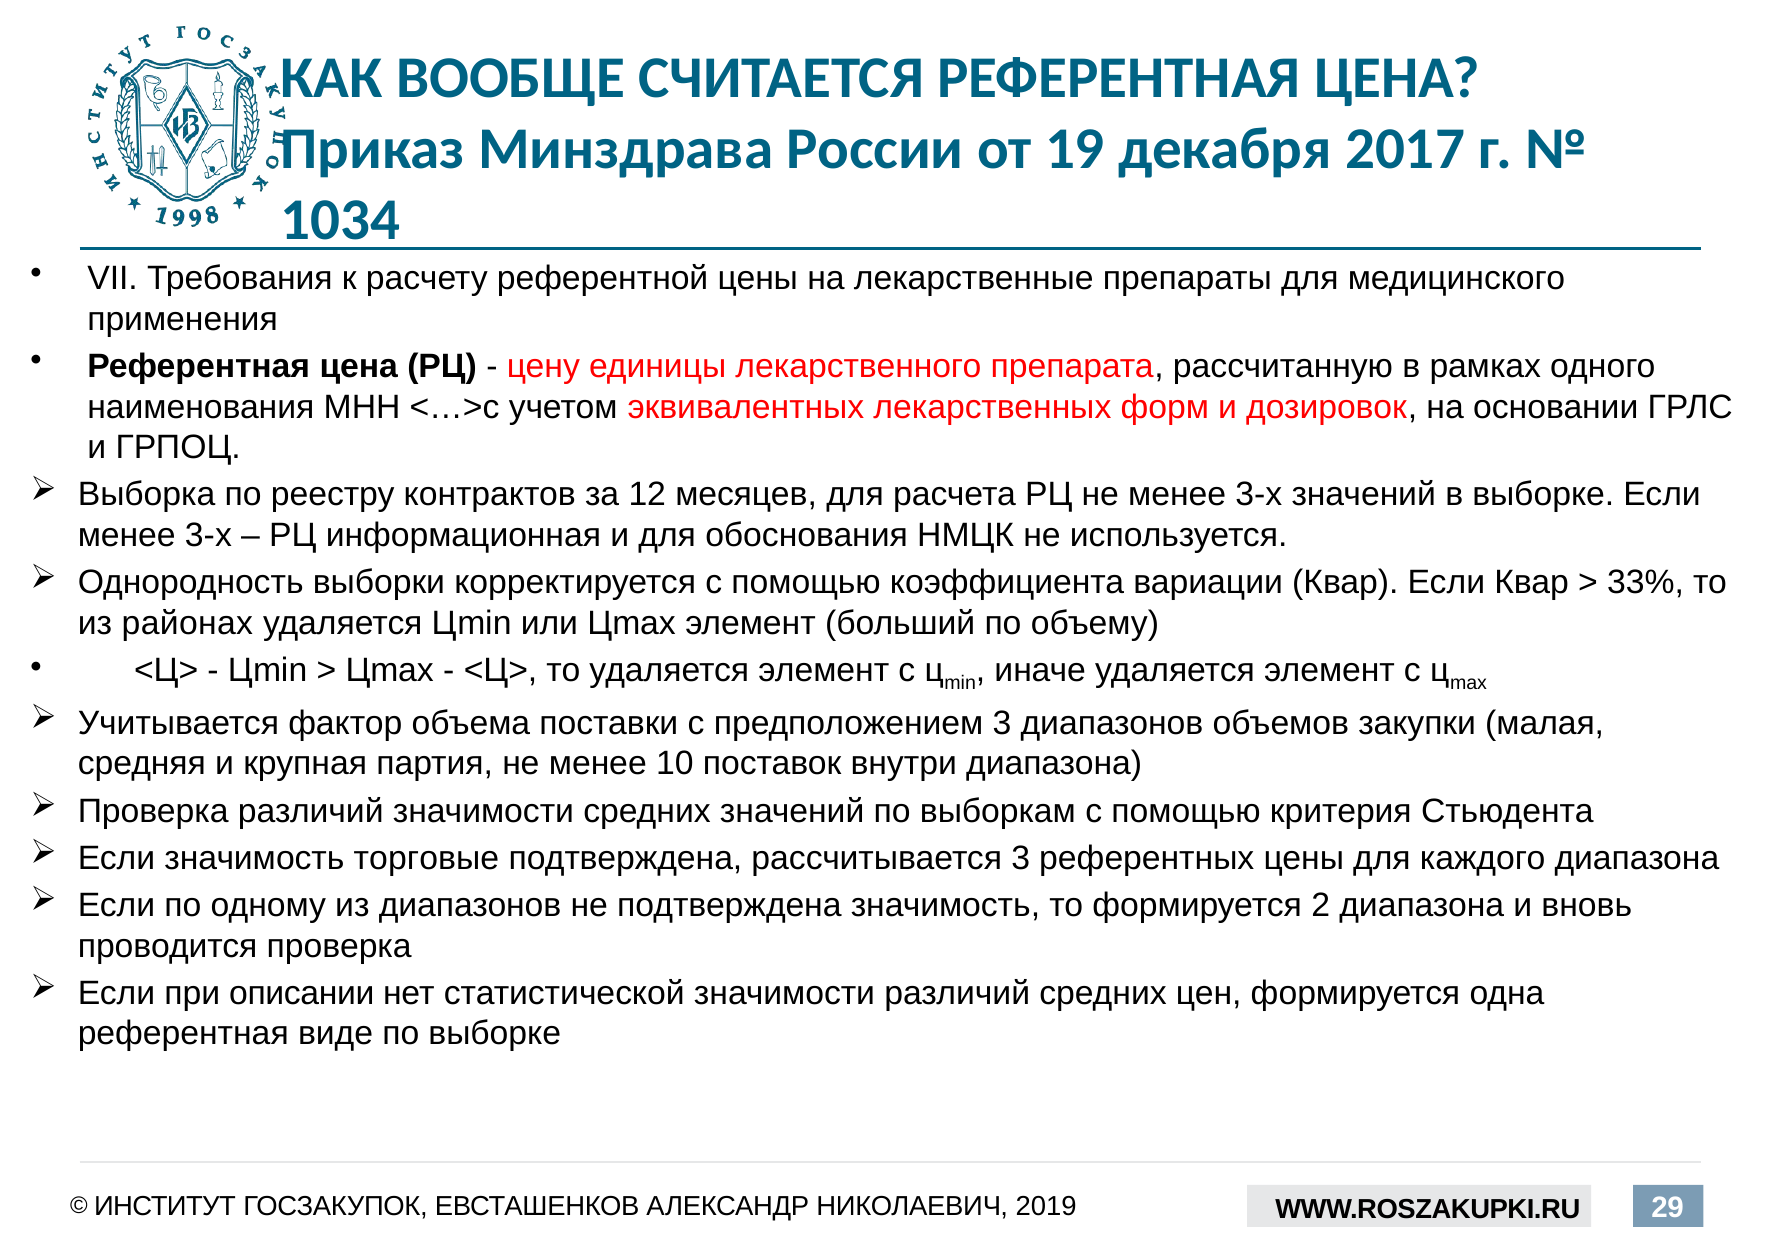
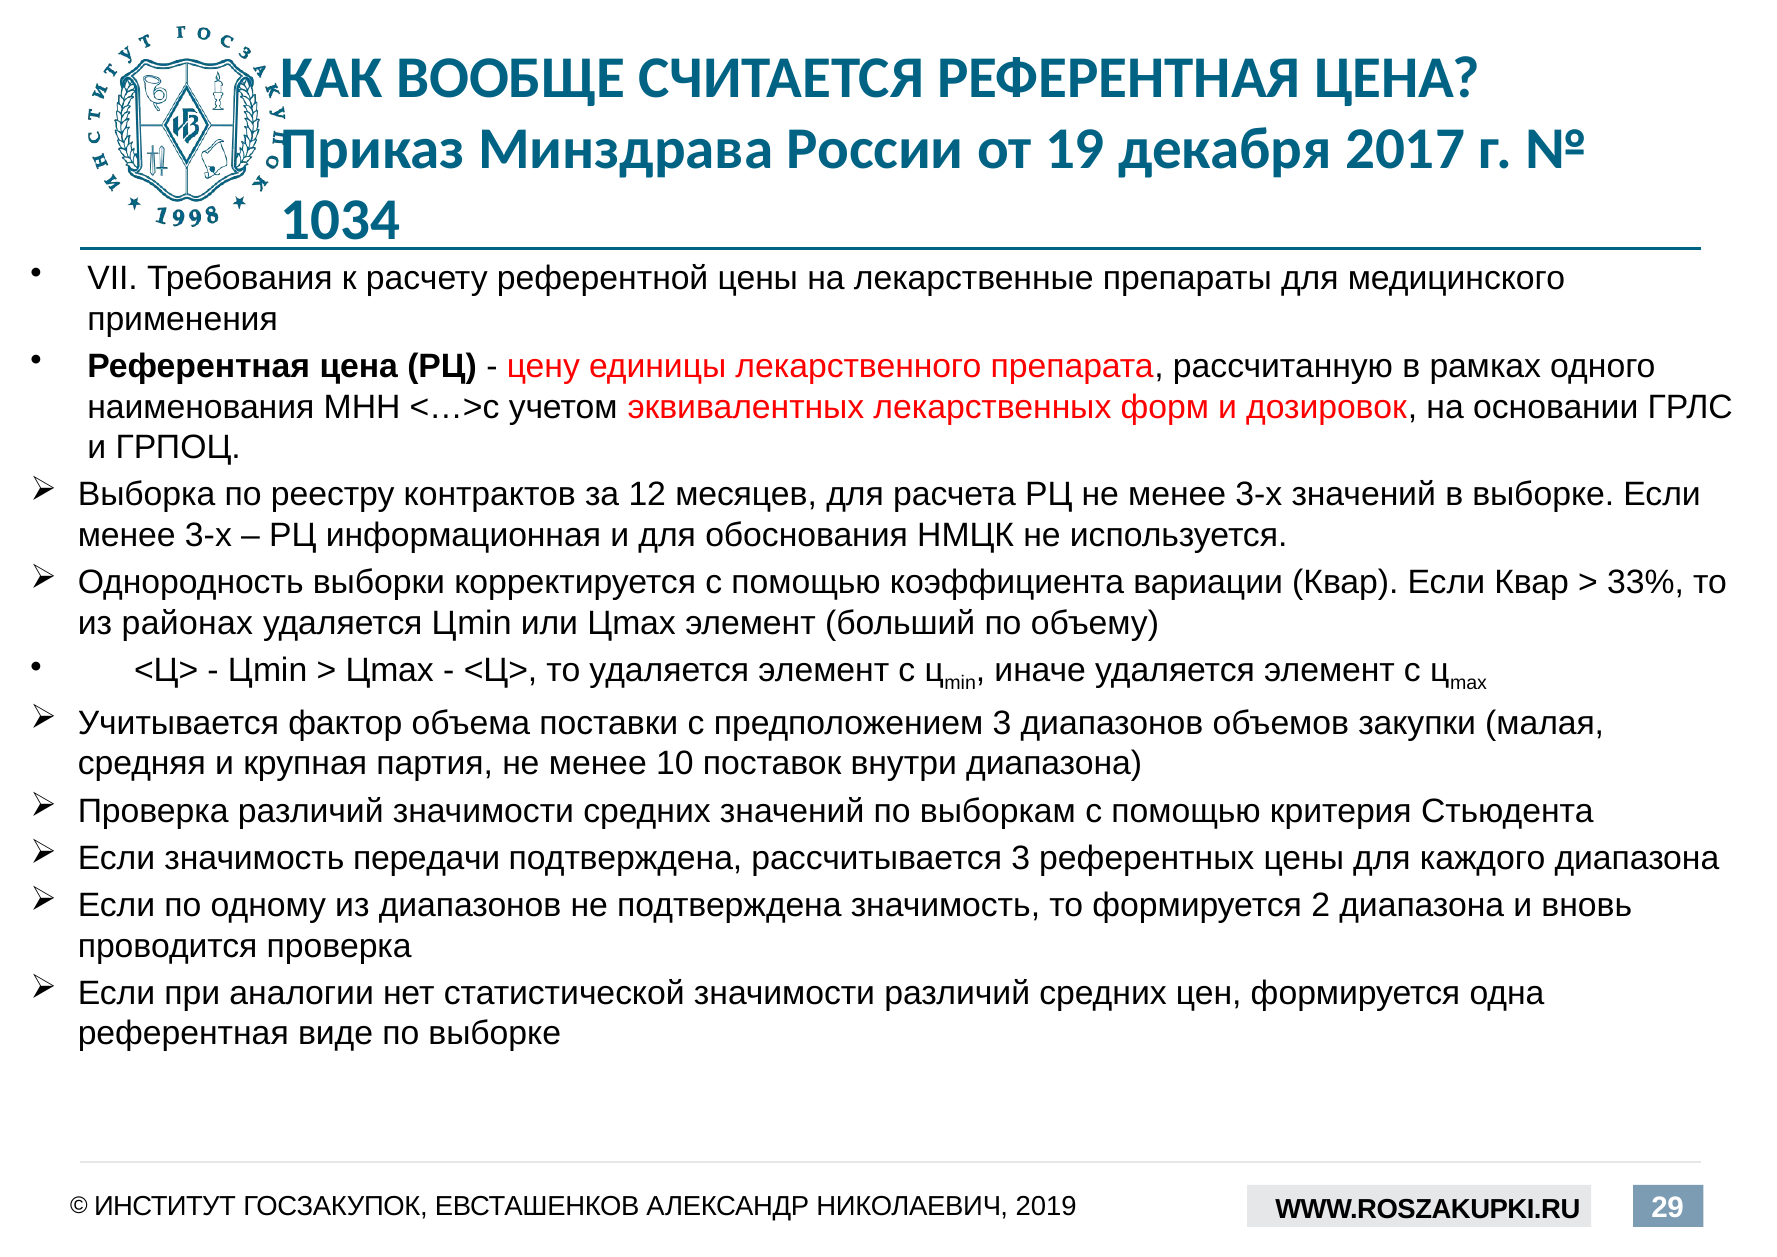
торговые: торговые -> передачи
описании: описании -> аналогии
